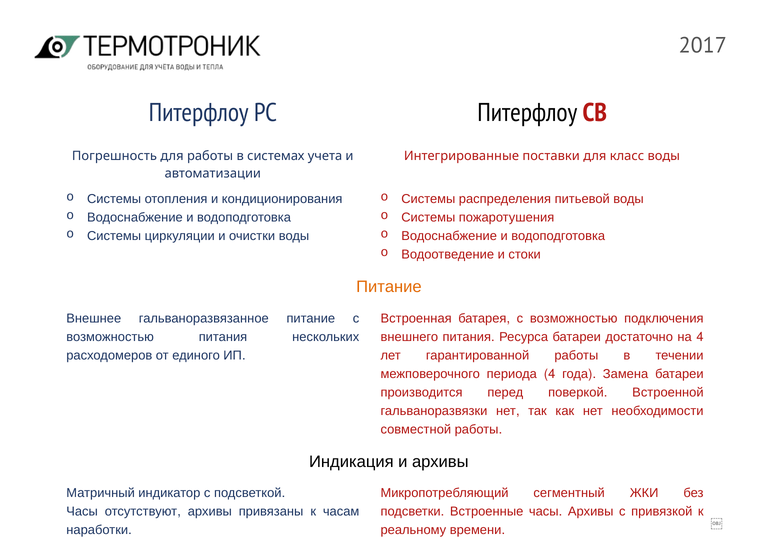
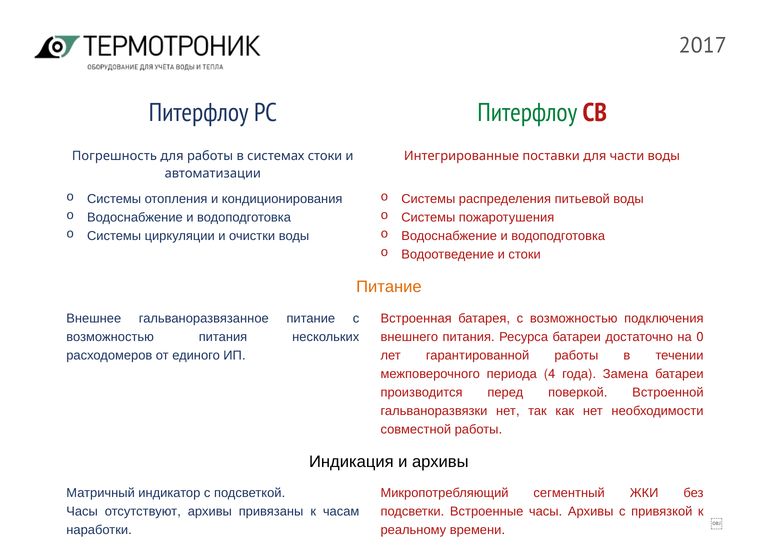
Питерфлоу at (527, 113) colour: black -> green
системах учета: учета -> стоки
класс: класс -> части
питания 4: 4 -> 0
